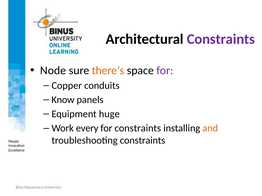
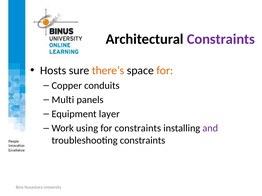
Node: Node -> Hosts
for at (165, 71) colour: purple -> orange
Know: Know -> Multi
huge: huge -> layer
every: every -> using
and colour: orange -> purple
